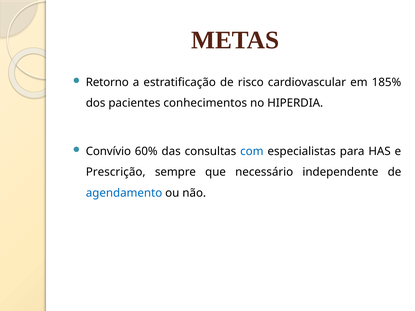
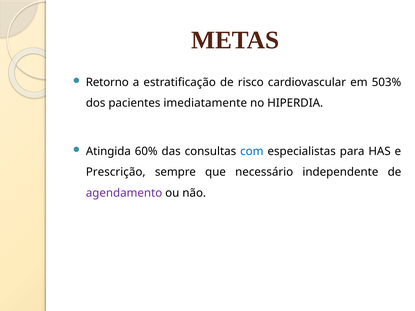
185%: 185% -> 503%
conhecimentos: conhecimentos -> imediatamente
Convívio: Convívio -> Atingida
agendamento colour: blue -> purple
